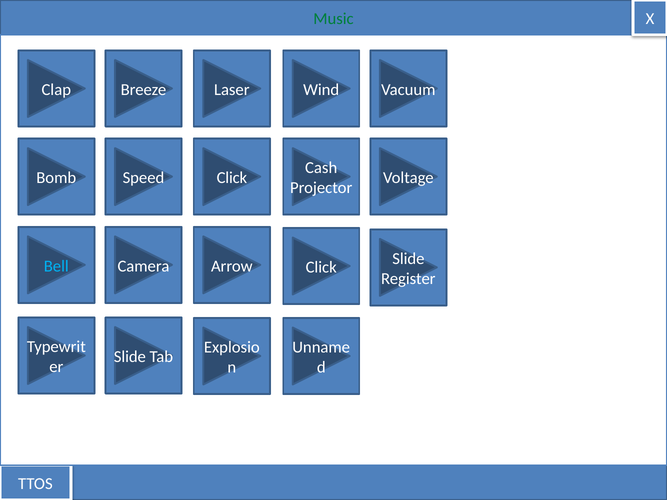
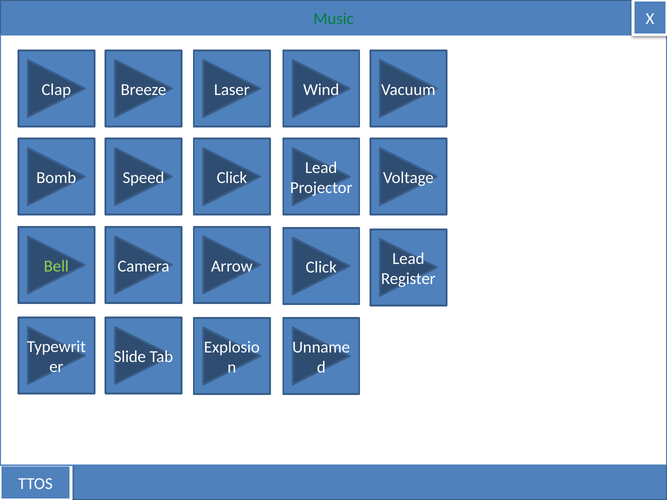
Cash at (321, 168): Cash -> Lead
Slide at (408, 259): Slide -> Lead
Bell colour: light blue -> light green
